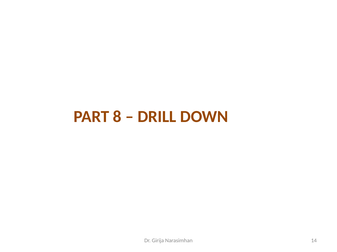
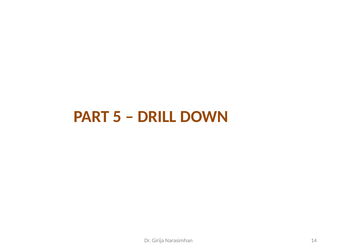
8: 8 -> 5
